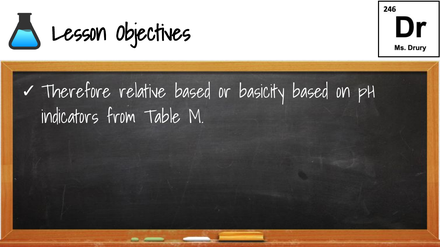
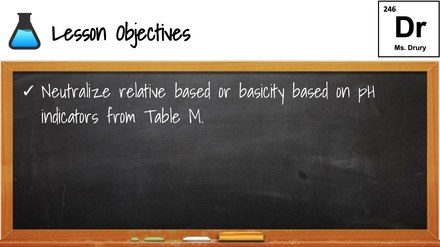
Therefore: Therefore -> Neutralize
